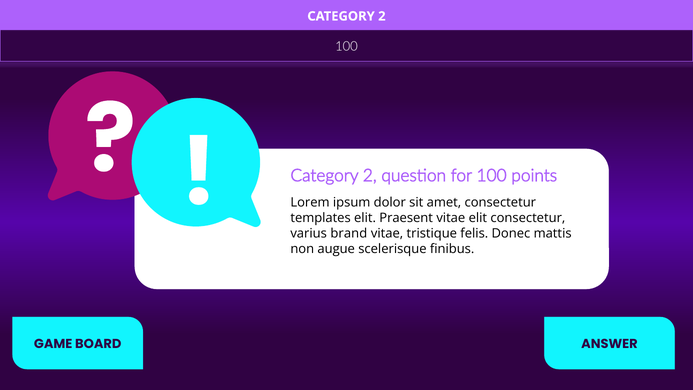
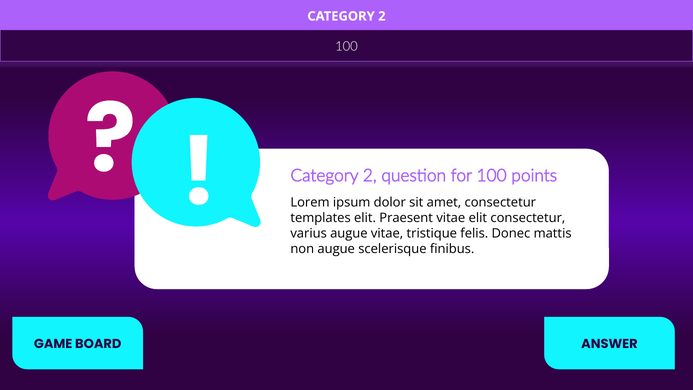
varius brand: brand -> augue
